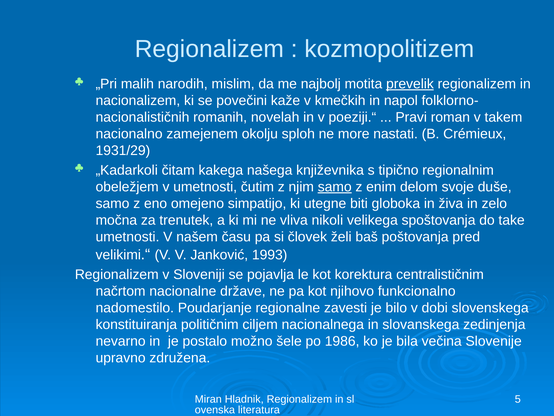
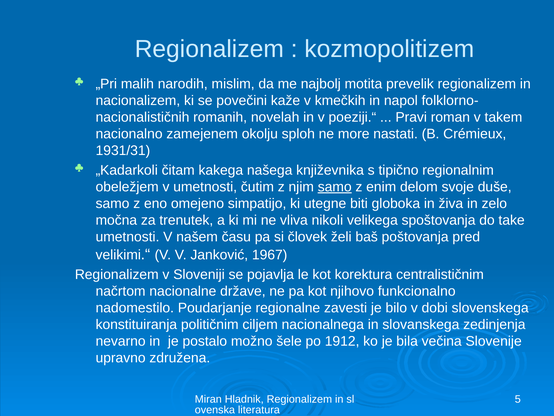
prevelik underline: present -> none
1931/29: 1931/29 -> 1931/31
1993: 1993 -> 1967
1986: 1986 -> 1912
